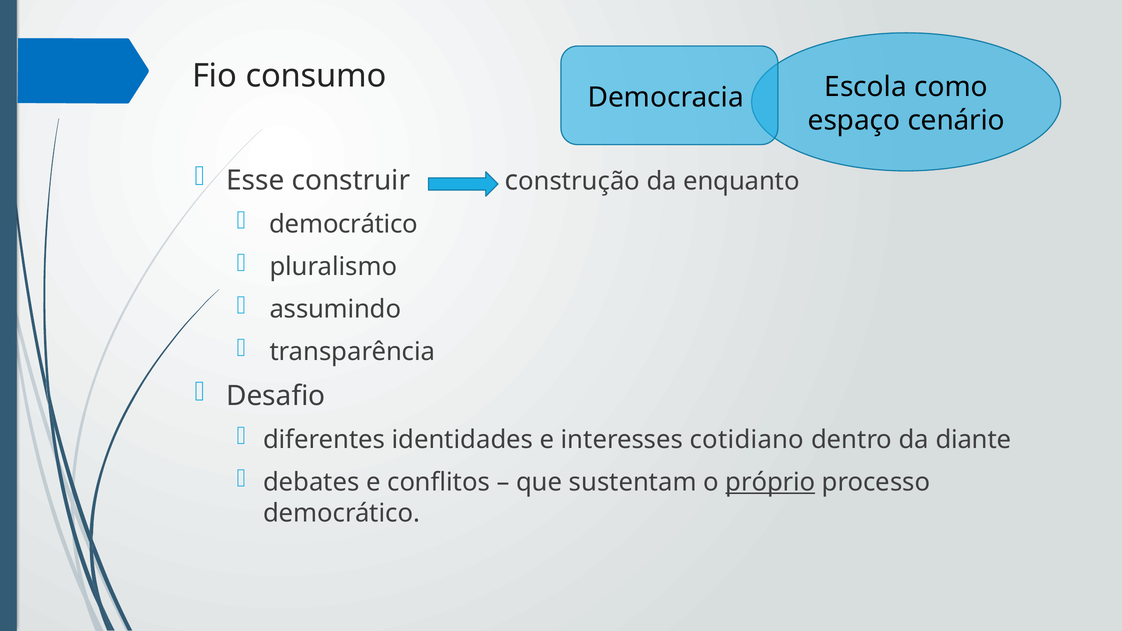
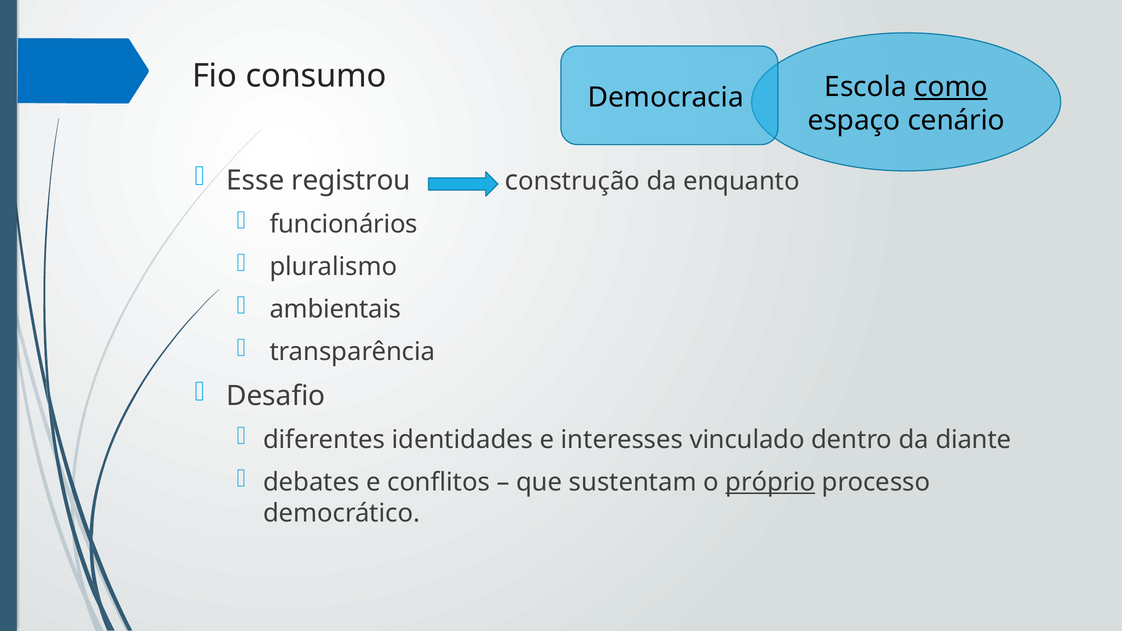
como underline: none -> present
construir: construir -> registrou
democrático at (344, 225): democrático -> funcionários
assumindo: assumindo -> ambientais
cotidiano: cotidiano -> vinculado
